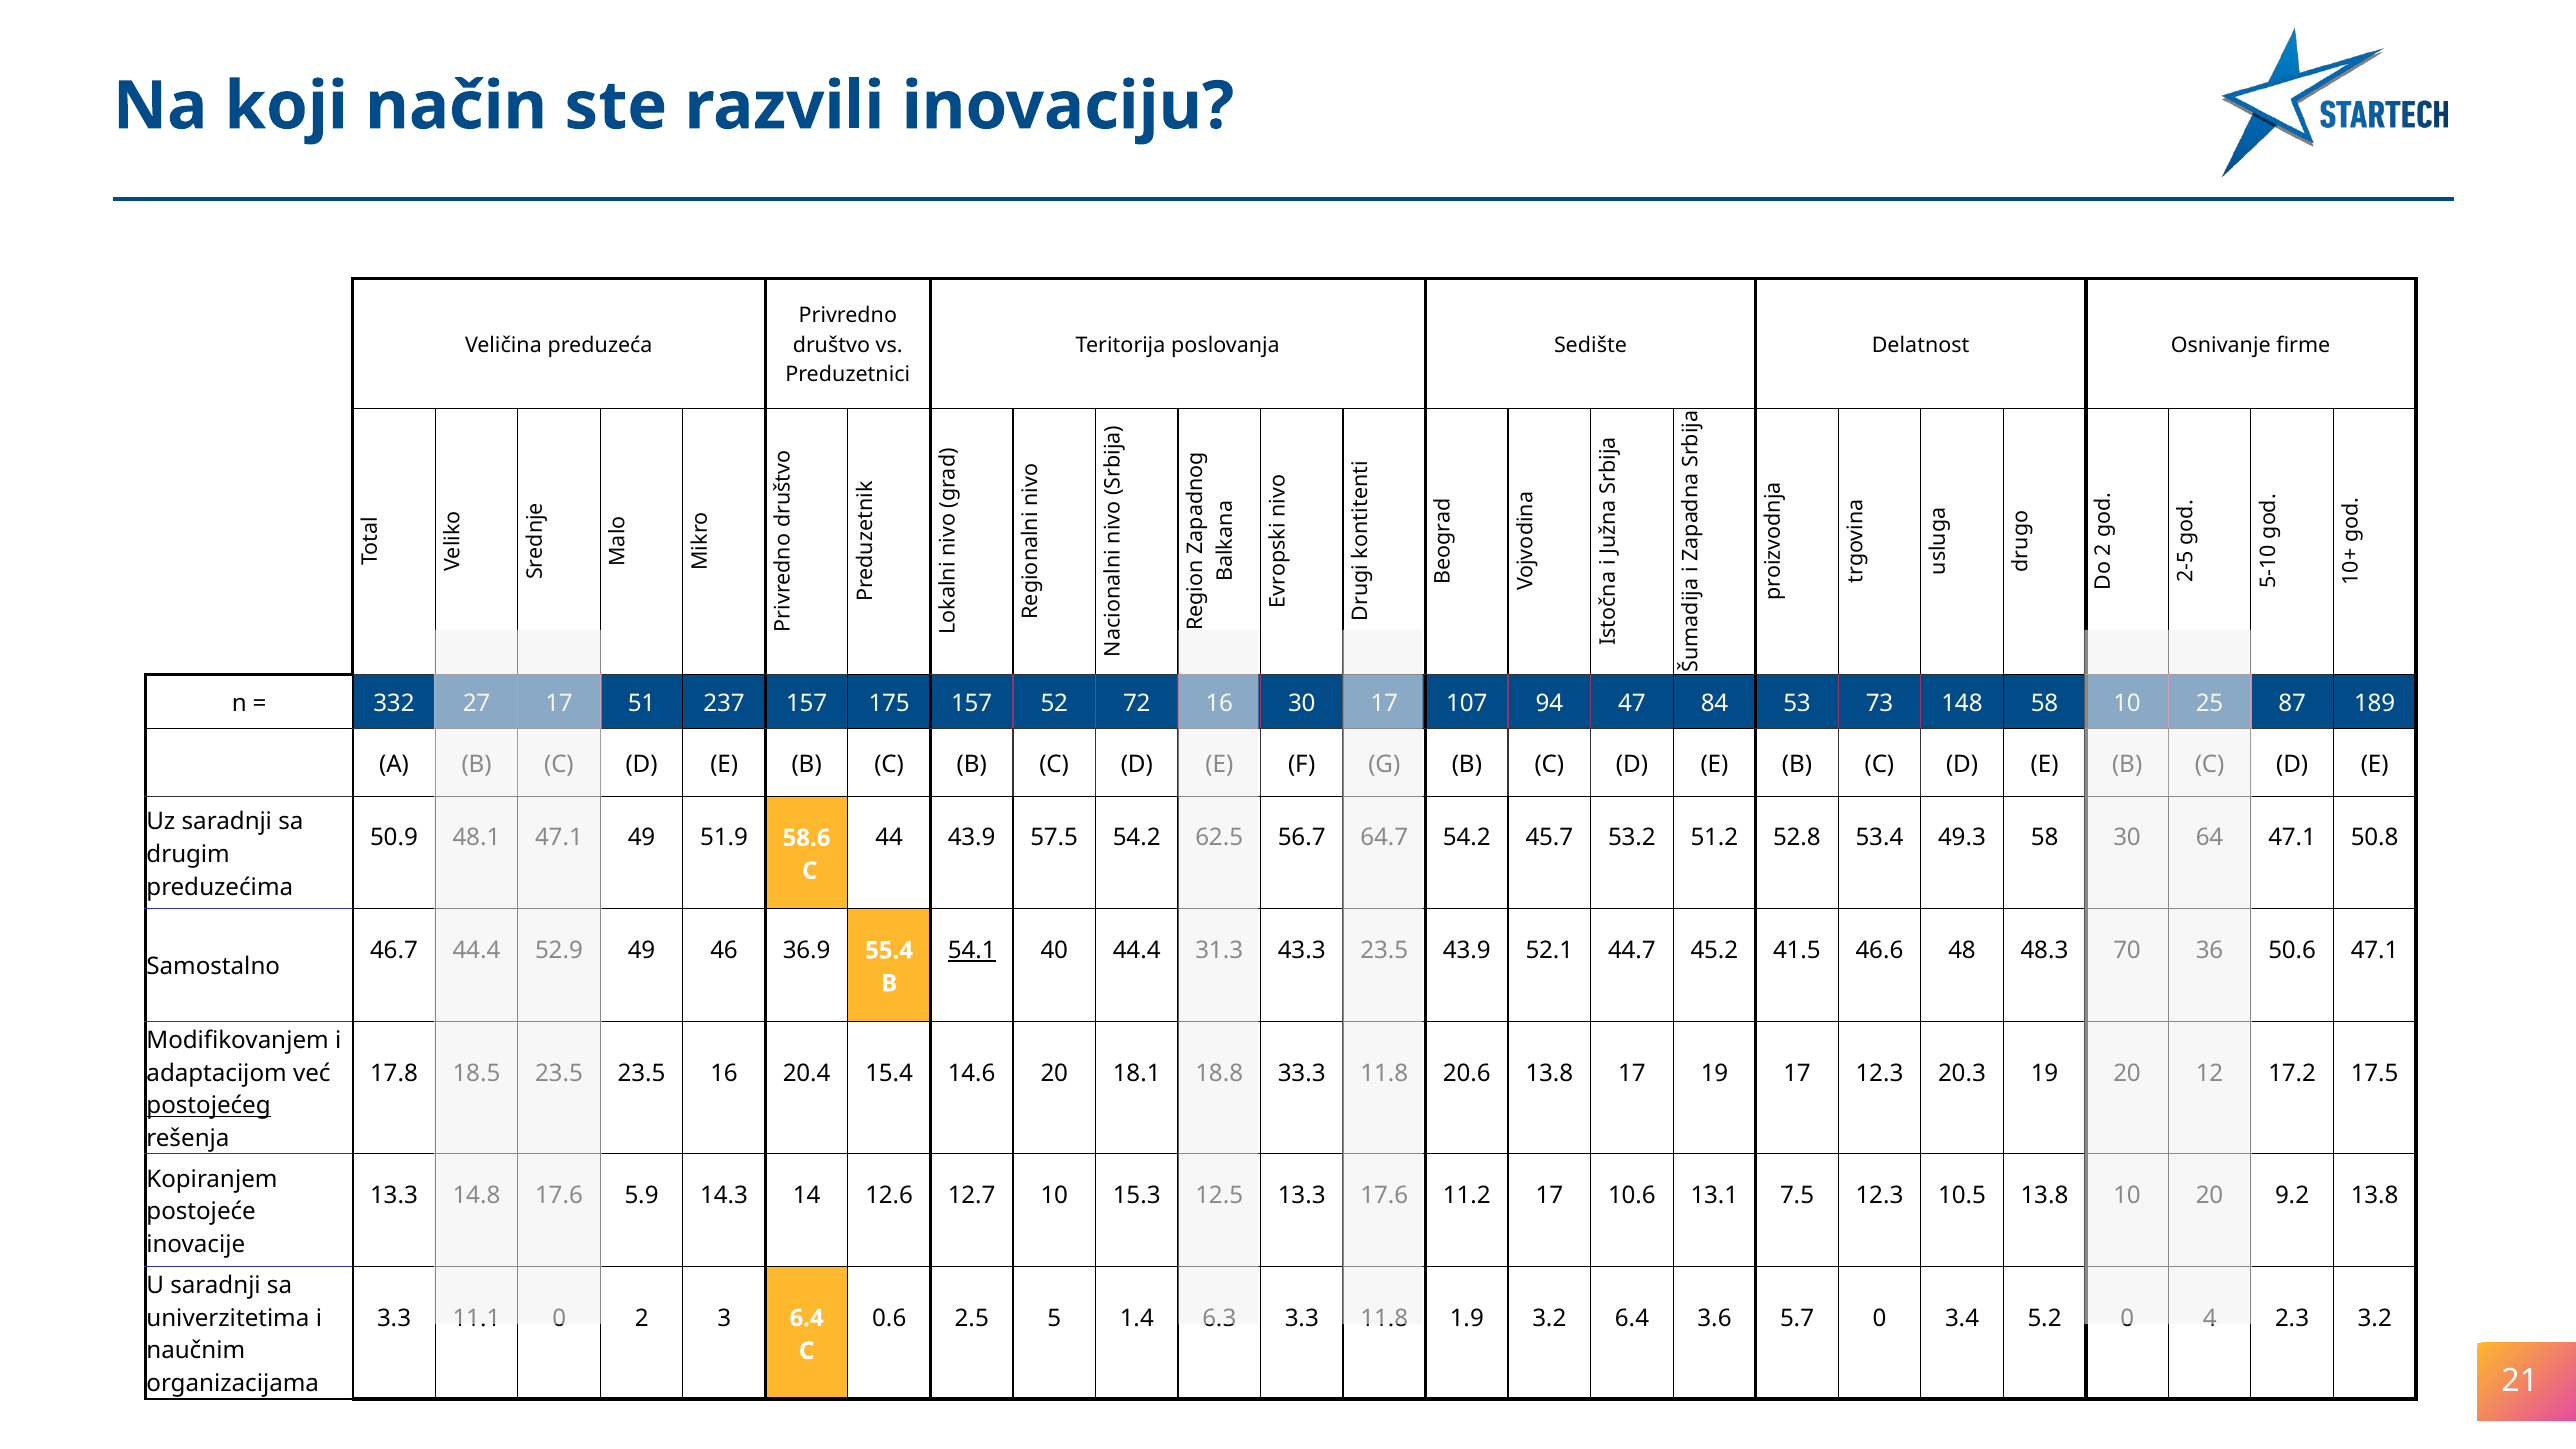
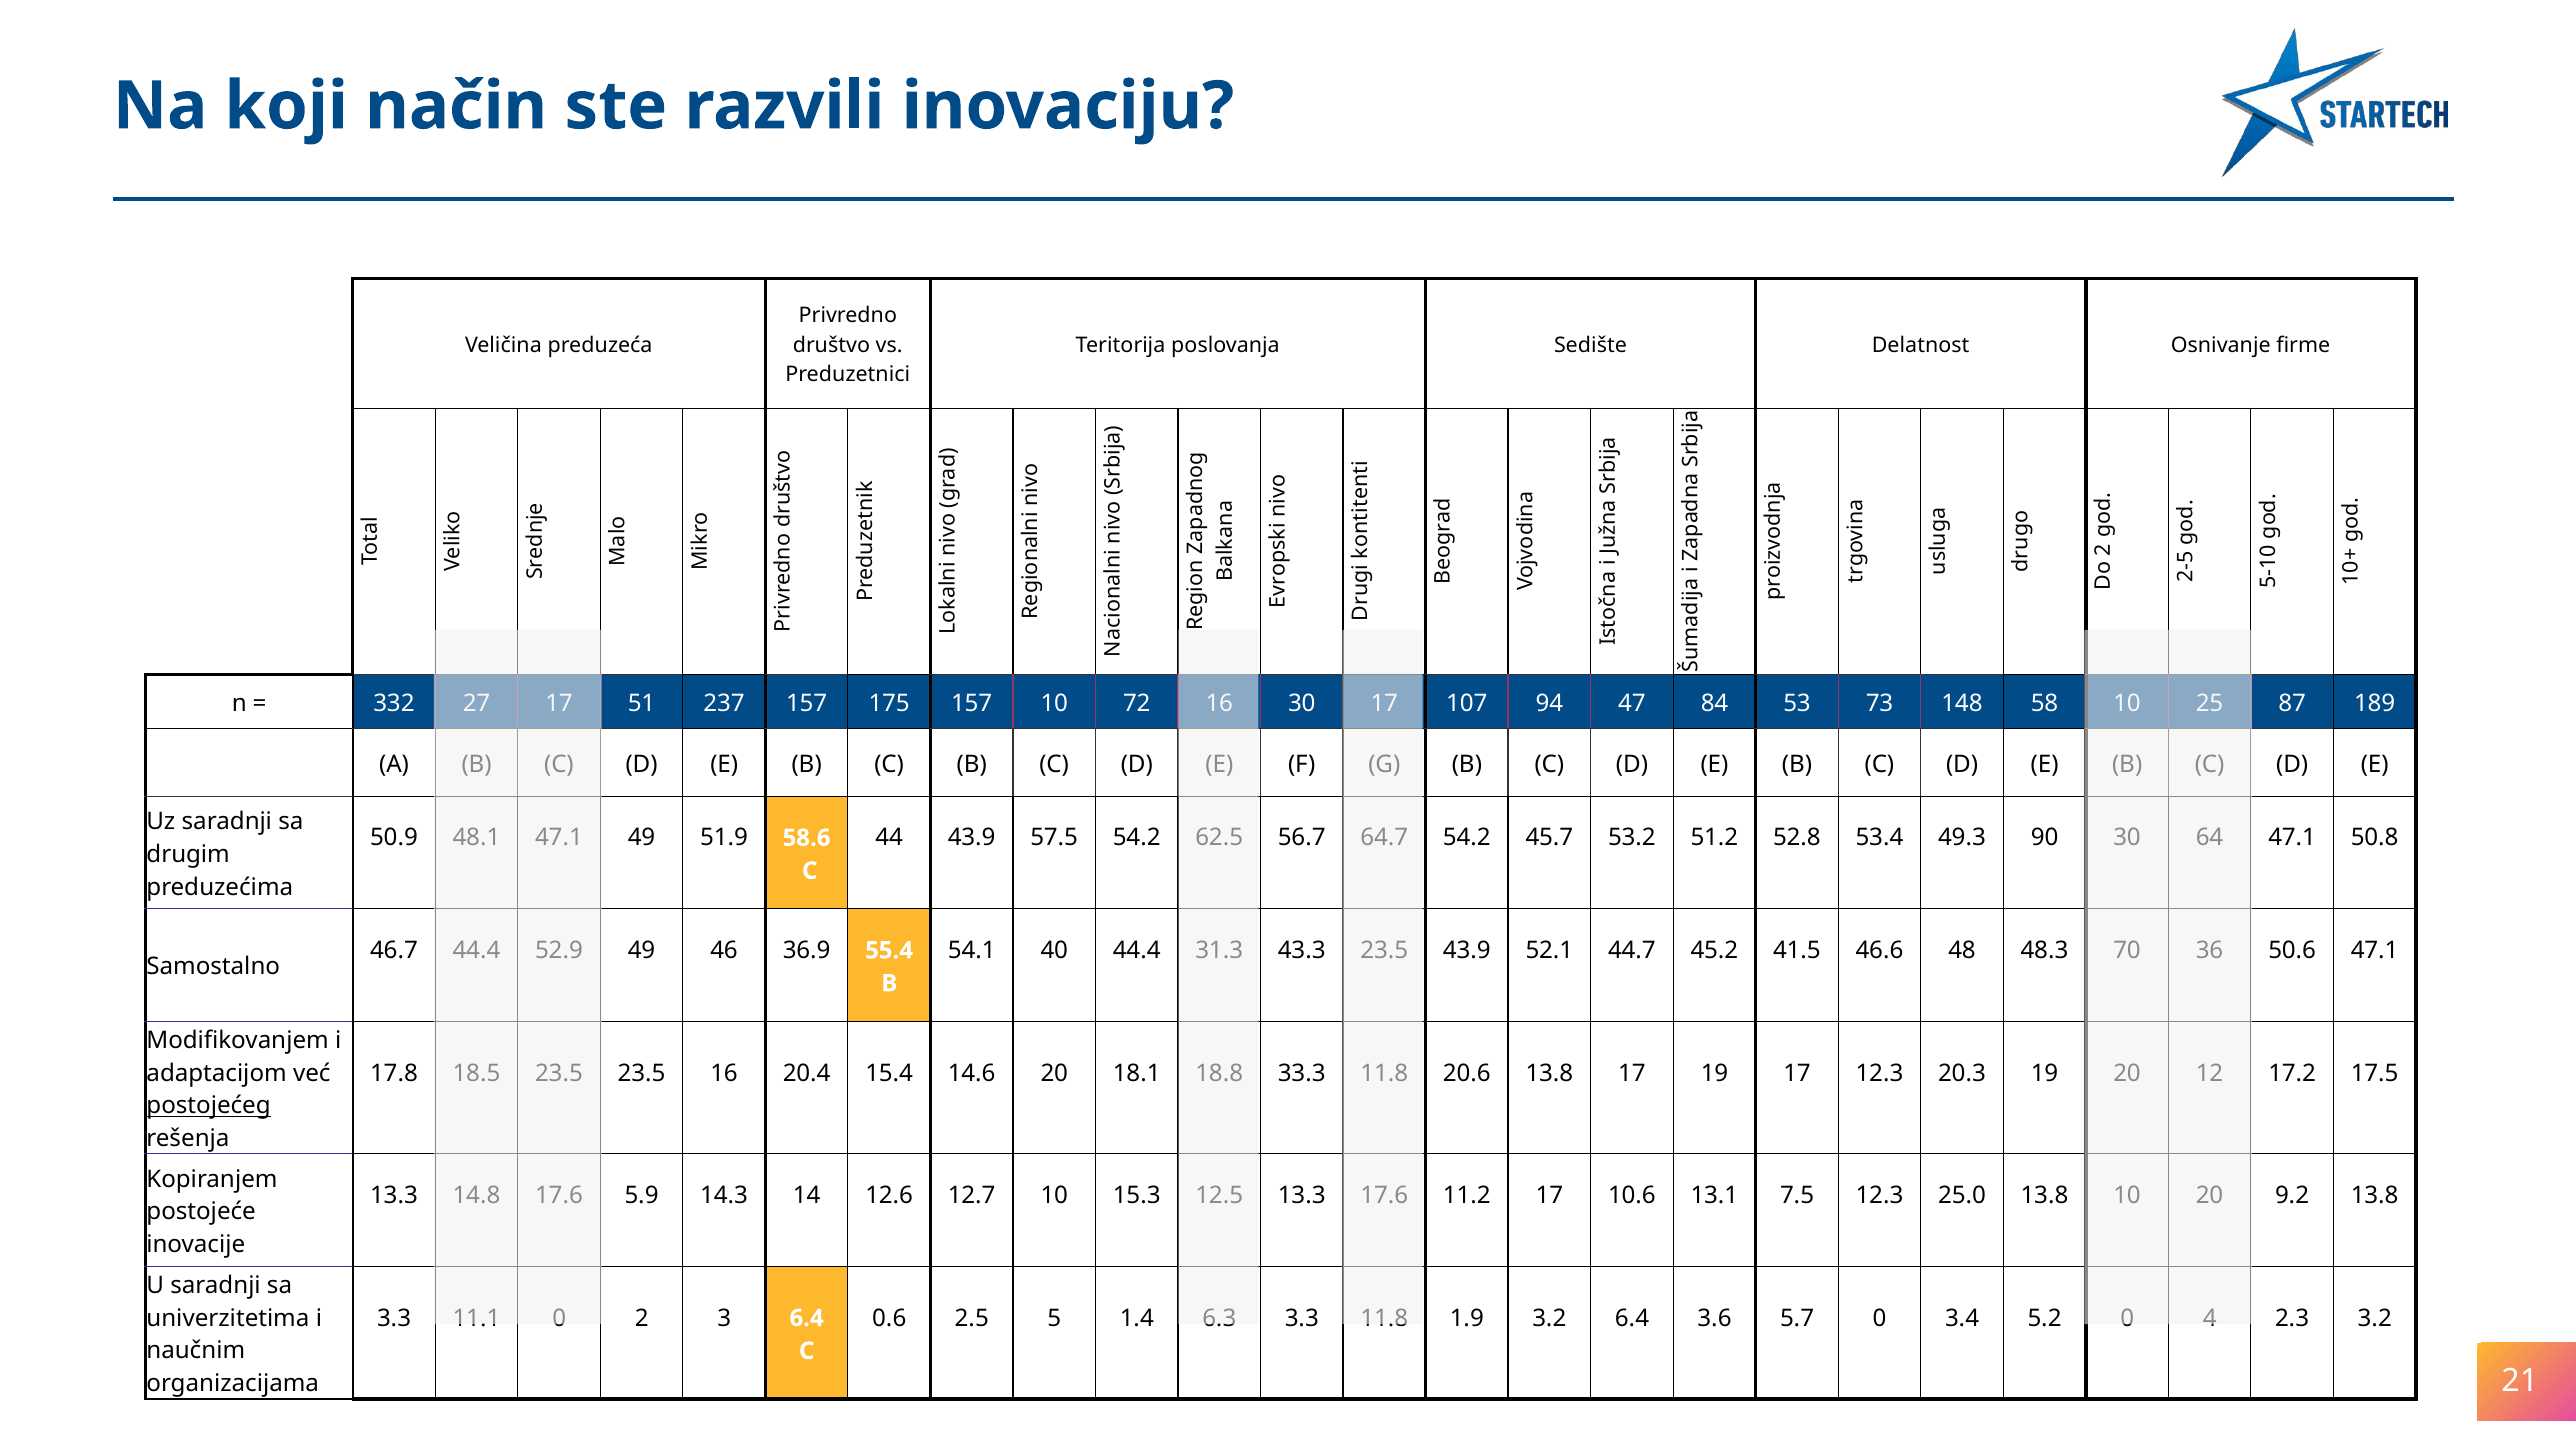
157 52: 52 -> 10
49.3 58: 58 -> 90
54.1 underline: present -> none
10.5: 10.5 -> 25.0
